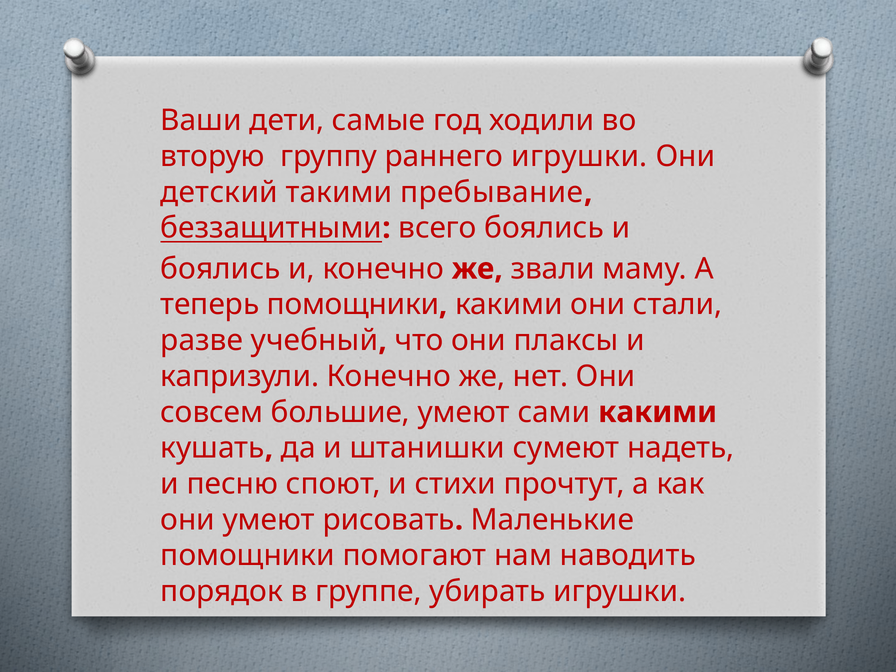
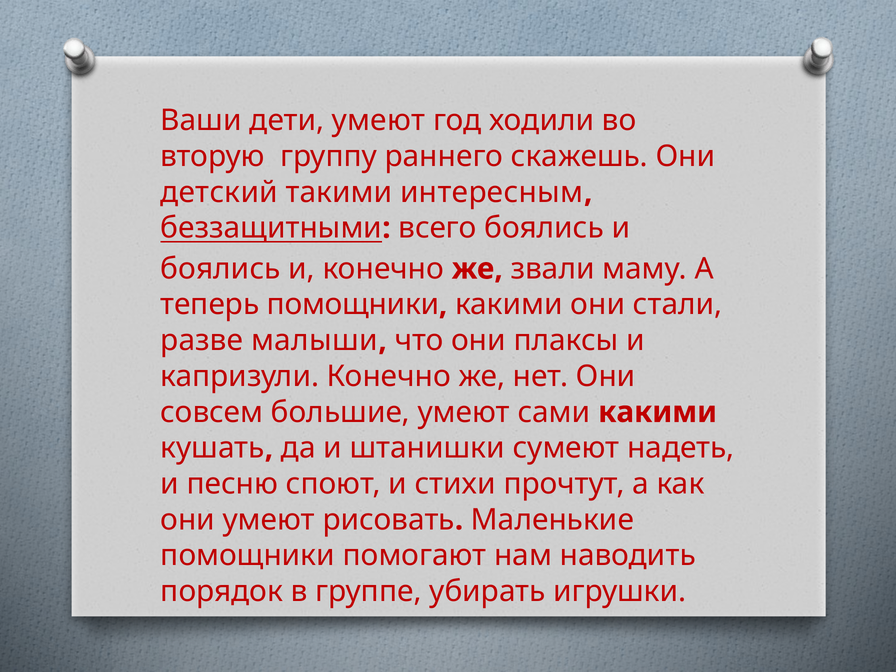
дети самые: самые -> умеют
раннего игрушки: игрушки -> скажешь
пребывание: пребывание -> интересным
учебный: учебный -> малыши
